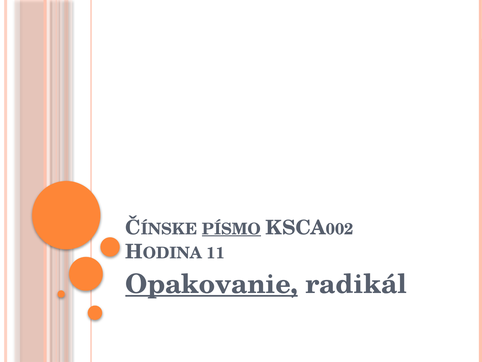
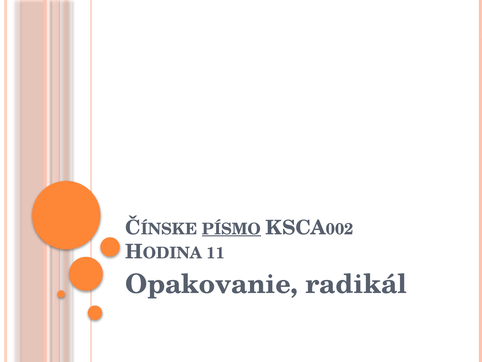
Opakovanie underline: present -> none
